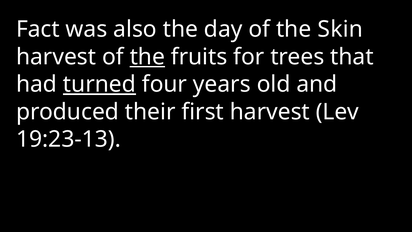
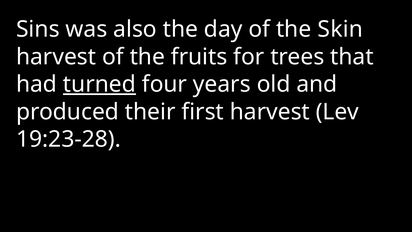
Fact: Fact -> Sins
the at (147, 57) underline: present -> none
19:23-13: 19:23-13 -> 19:23-28
